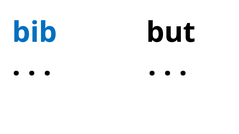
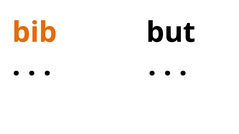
bib colour: blue -> orange
